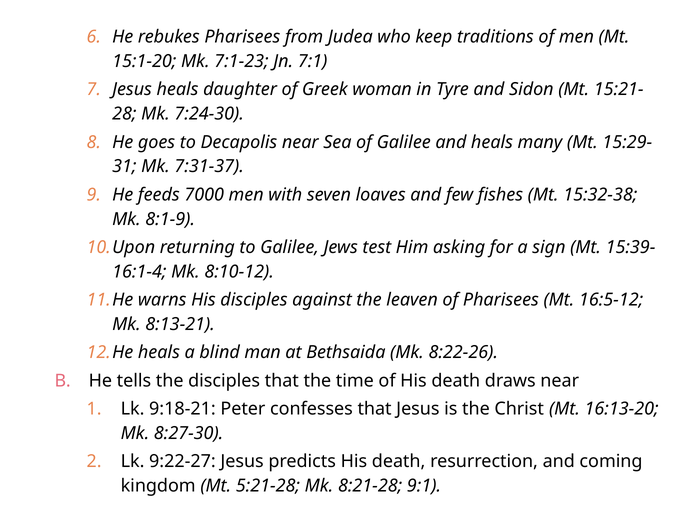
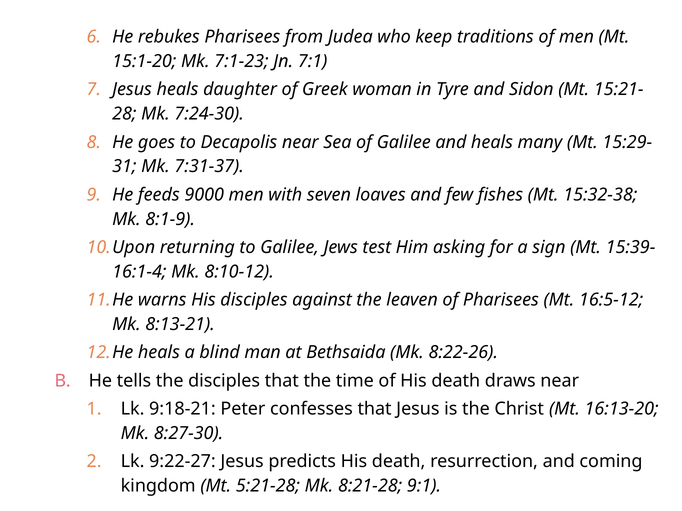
7000: 7000 -> 9000
